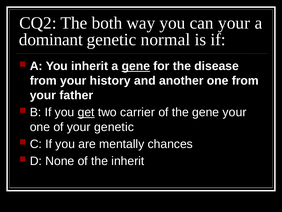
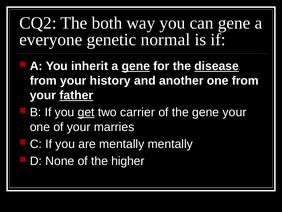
can your: your -> gene
dominant: dominant -> everyone
disease underline: none -> present
father underline: none -> present
your genetic: genetic -> marries
mentally chances: chances -> mentally
the inherit: inherit -> higher
